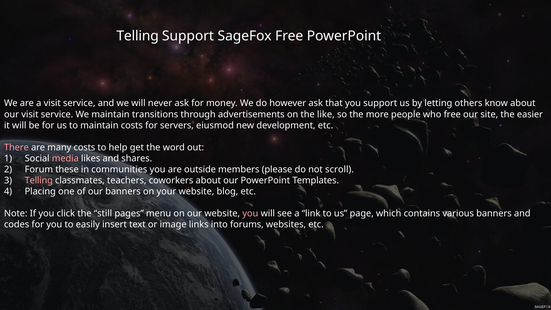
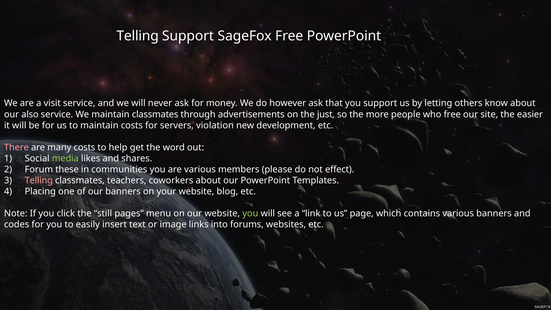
our visit: visit -> also
maintain transitions: transitions -> classmates
like: like -> just
eiusmod: eiusmod -> violation
media colour: pink -> light green
are outside: outside -> various
scroll: scroll -> effect
you at (250, 213) colour: pink -> light green
